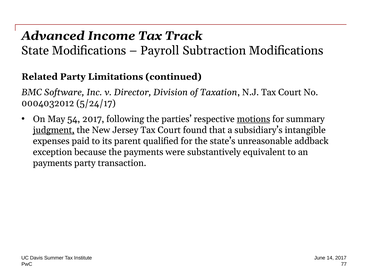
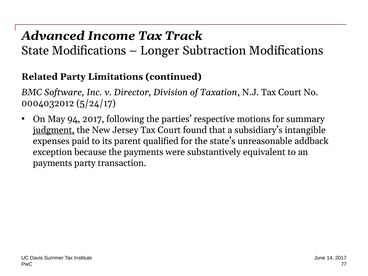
Payroll: Payroll -> Longer
54: 54 -> 94
motions underline: present -> none
